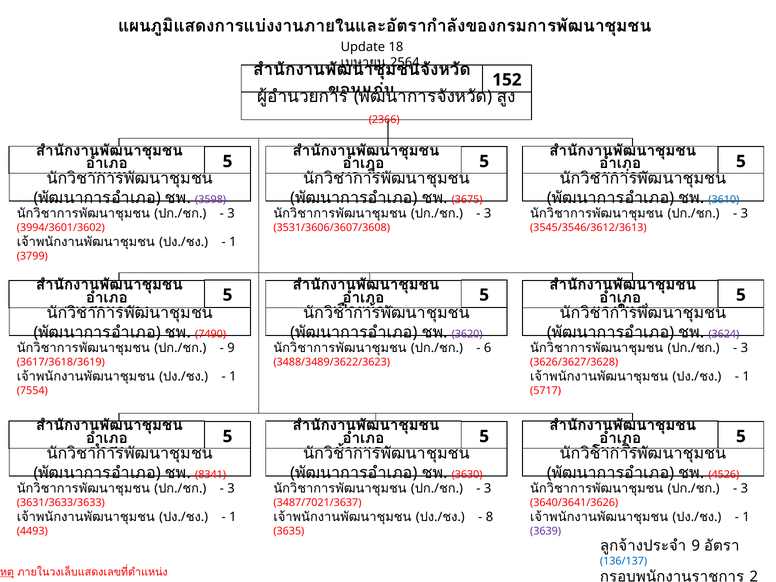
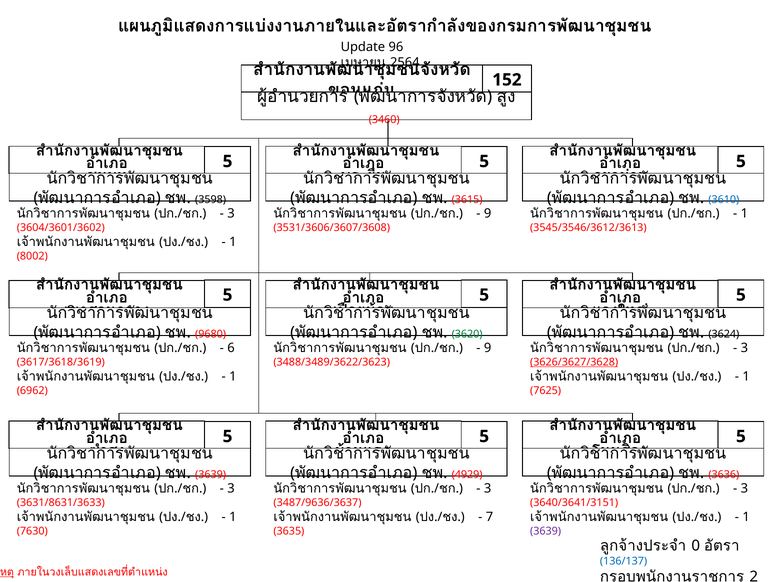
18: 18 -> 96
2366: 2366 -> 3460
3598 colour: purple -> black
3675: 3675 -> 3615
3 at (488, 214): 3 -> 9
3 at (744, 214): 3 -> 1
3994/3601/3602: 3994/3601/3602 -> 3604/3601/3602
3799: 3799 -> 8002
7490: 7490 -> 9680
3620 colour: purple -> green
3624 colour: purple -> black
9 at (231, 348): 9 -> 6
6 at (488, 348): 6 -> 9
3626/3627/3628 underline: none -> present
7554: 7554 -> 6962
5717: 5717 -> 7625
8341 at (211, 475): 8341 -> 3639
3630: 3630 -> 4929
4526: 4526 -> 3636
3631/3633/3633: 3631/3633/3633 -> 3631/8631/3633
3487/7021/3637: 3487/7021/3637 -> 3487/9636/3637
3640/3641/3626: 3640/3641/3626 -> 3640/3641/3151
8: 8 -> 7
4493: 4493 -> 7630
9 at (696, 546): 9 -> 0
